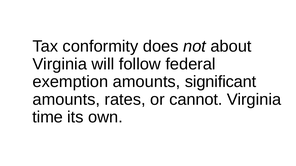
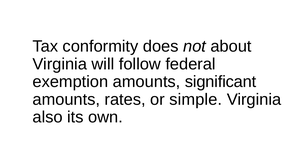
cannot: cannot -> simple
time: time -> also
